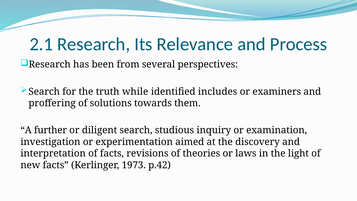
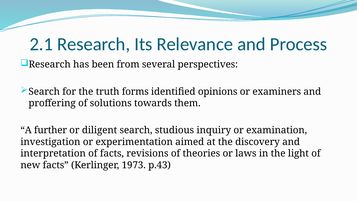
while: while -> forms
includes: includes -> opinions
p.42: p.42 -> p.43
